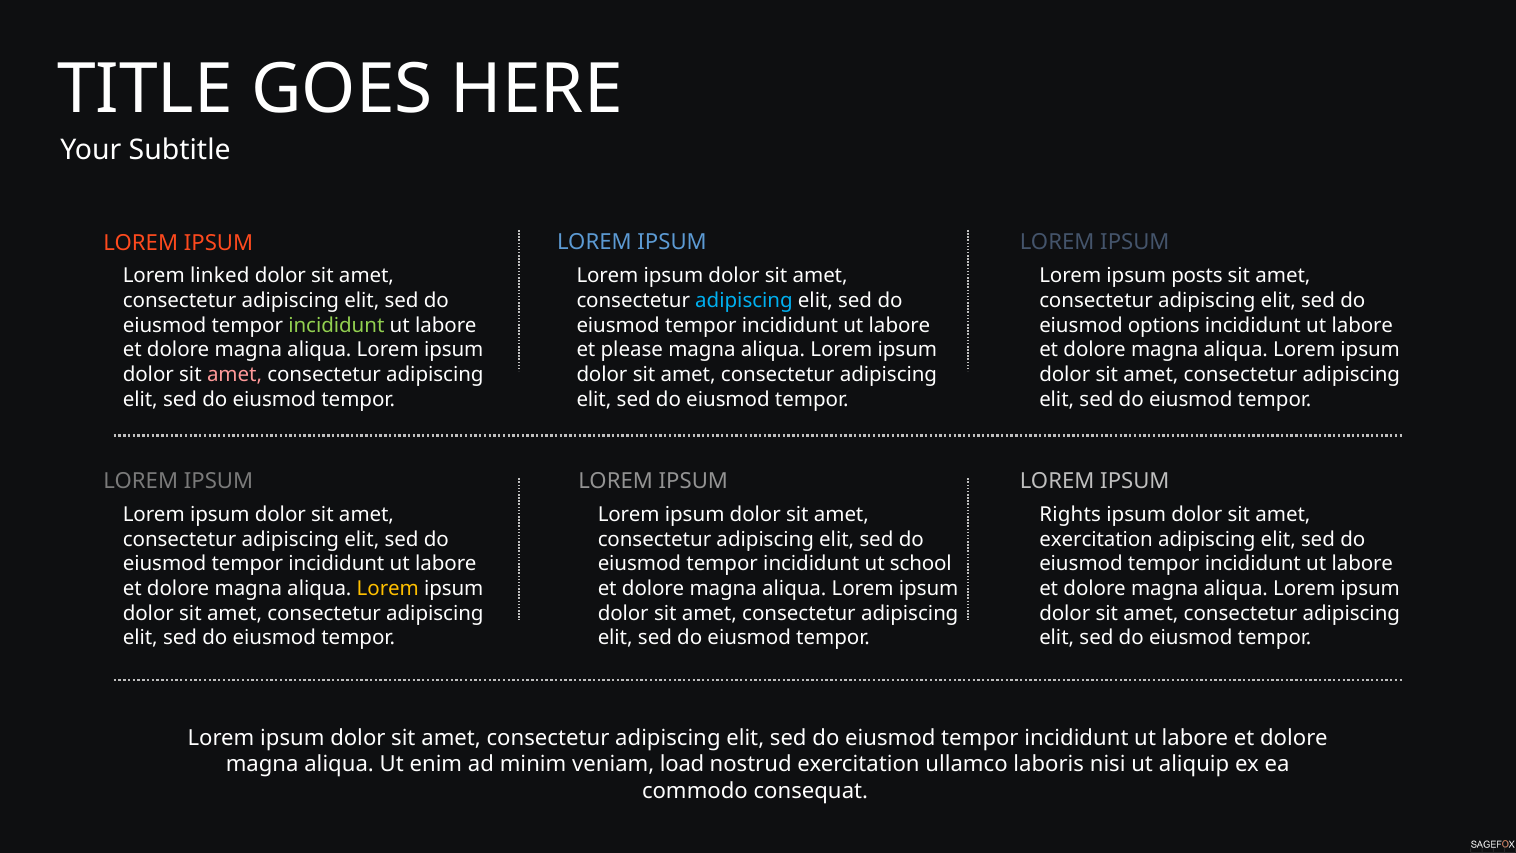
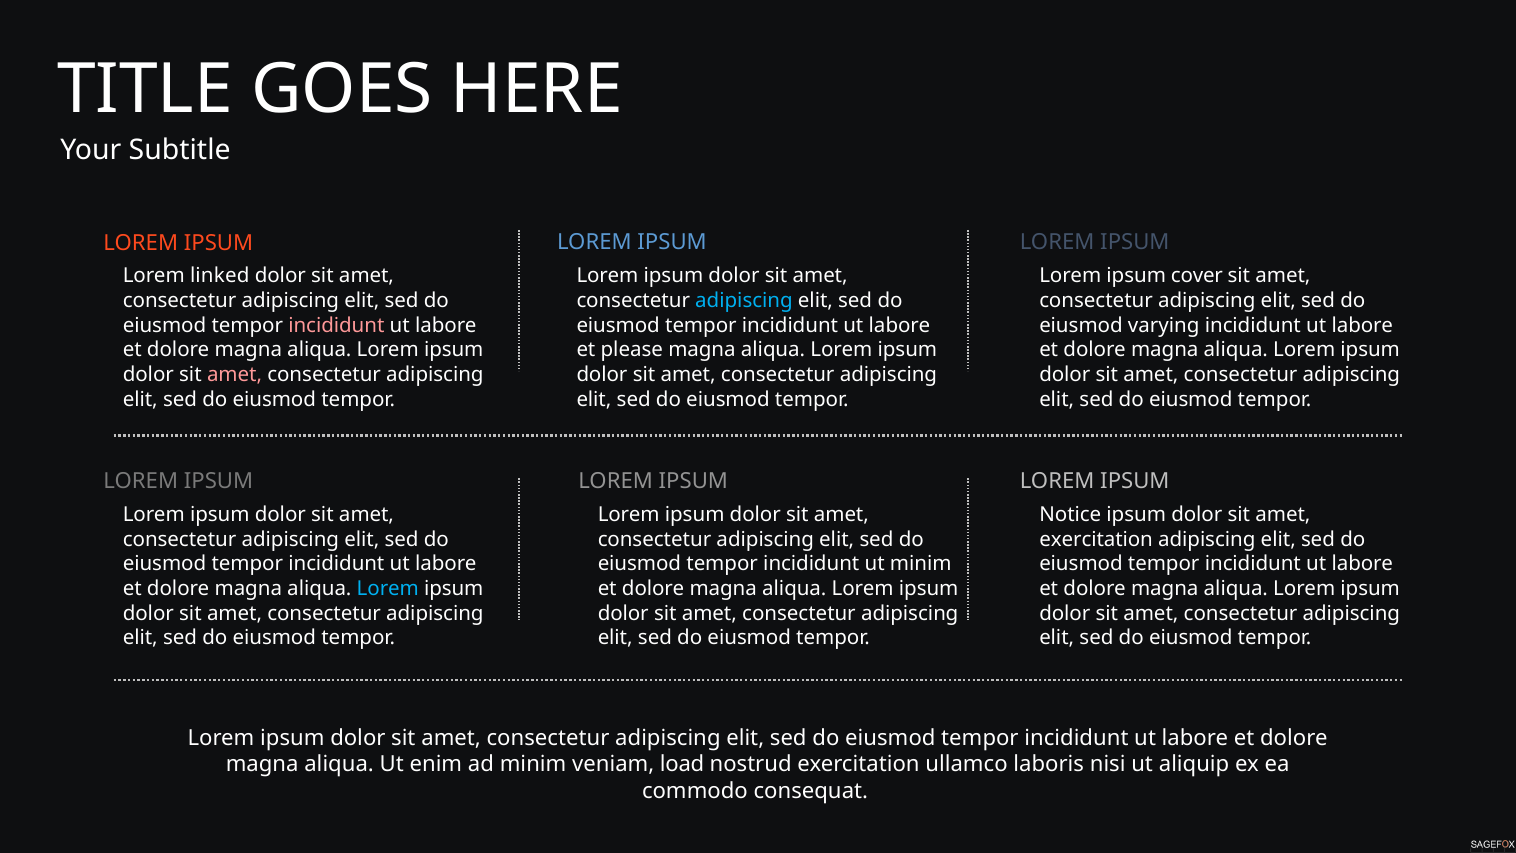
posts: posts -> cover
options: options -> varying
incididunt at (336, 325) colour: light green -> pink
Rights: Rights -> Notice
ut school: school -> minim
Lorem at (388, 589) colour: yellow -> light blue
